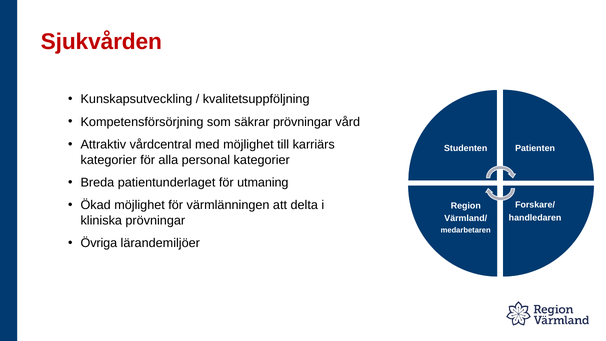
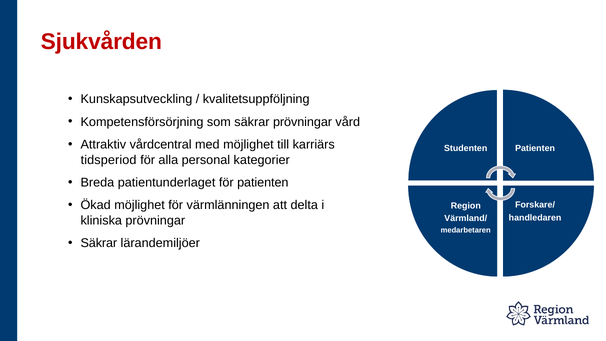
kategorier at (109, 160): kategorier -> tidsperiod
för utmaning: utmaning -> patienten
Övriga at (99, 243): Övriga -> Säkrar
